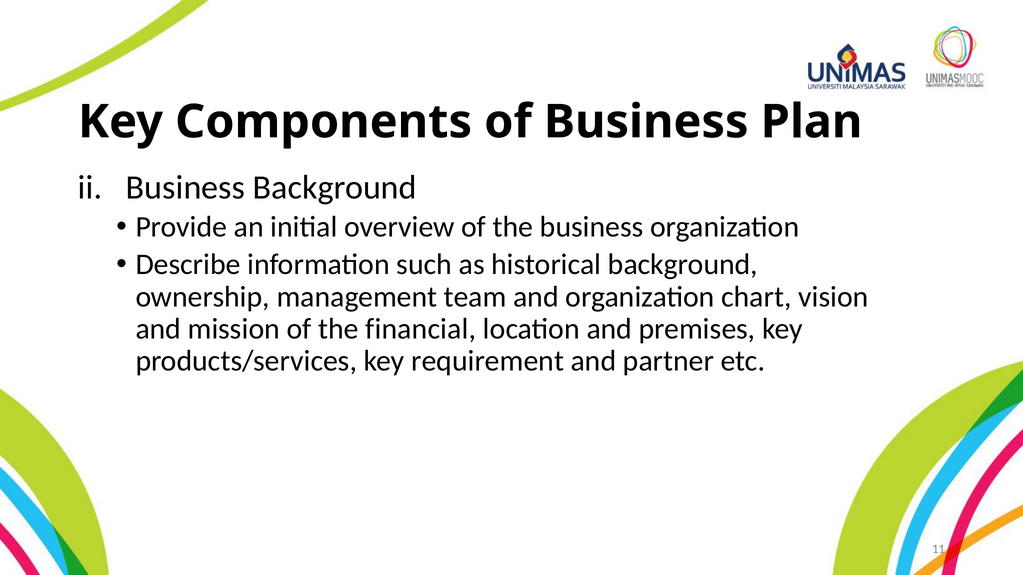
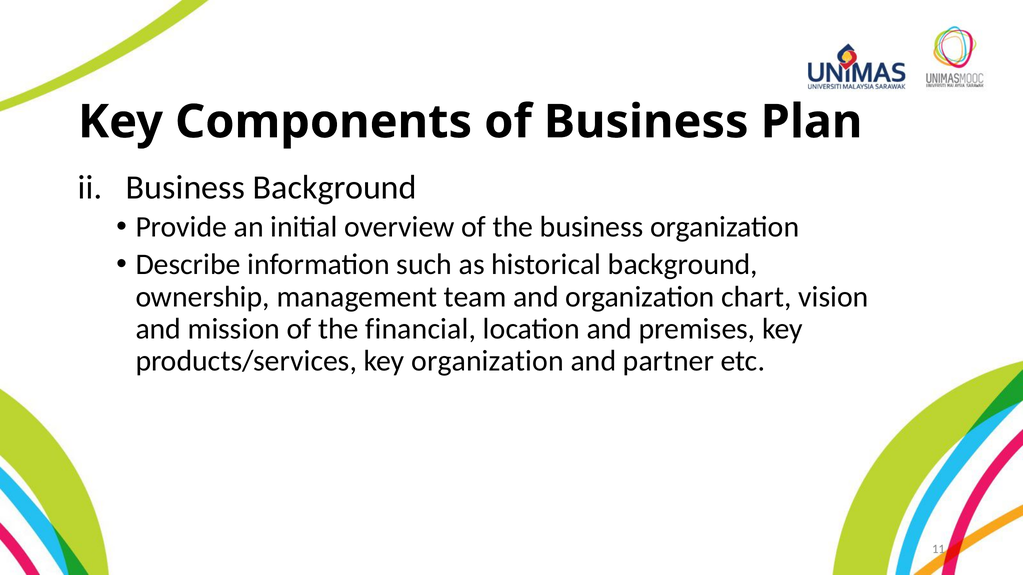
key requirement: requirement -> organization
